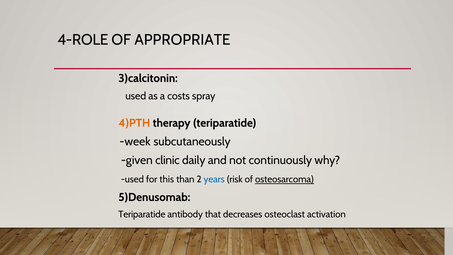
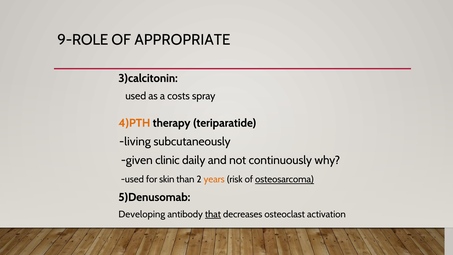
4-ROLE: 4-ROLE -> 9-ROLE
week: week -> living
this: this -> skin
years colour: blue -> orange
Teriparatide at (142, 214): Teriparatide -> Developing
that underline: none -> present
